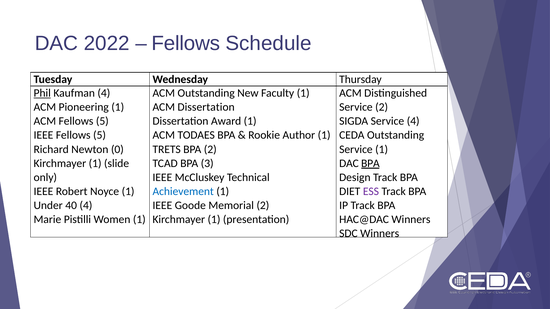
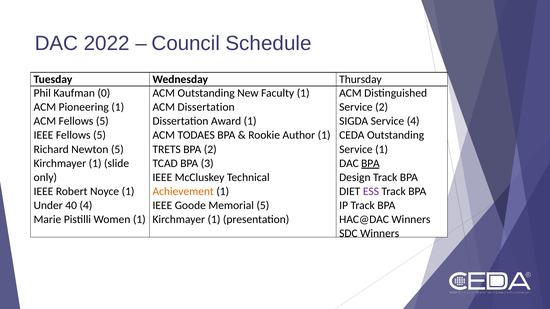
Fellows at (186, 43): Fellows -> Council
Phil underline: present -> none
Kaufman 4: 4 -> 0
Newton 0: 0 -> 5
Achievement colour: blue -> orange
Memorial 2: 2 -> 5
